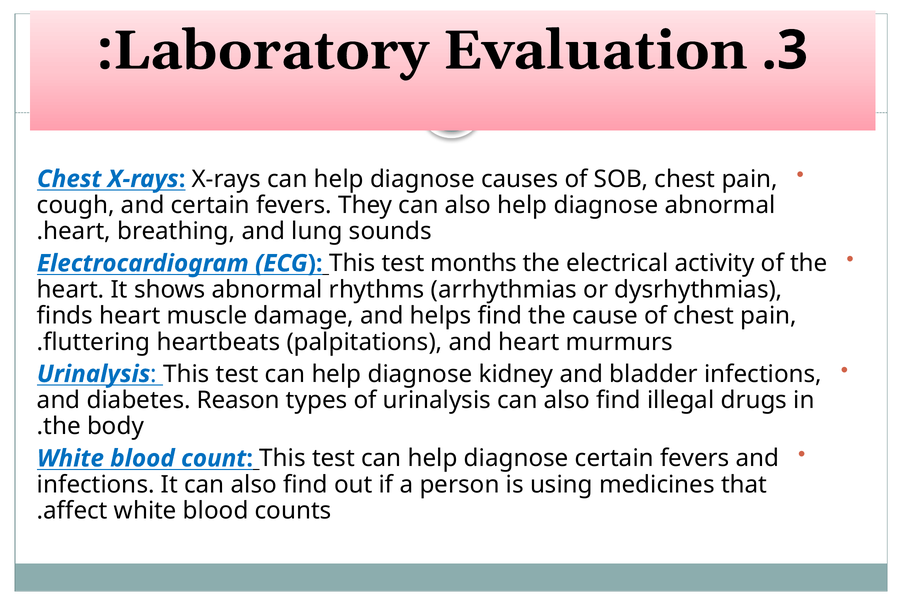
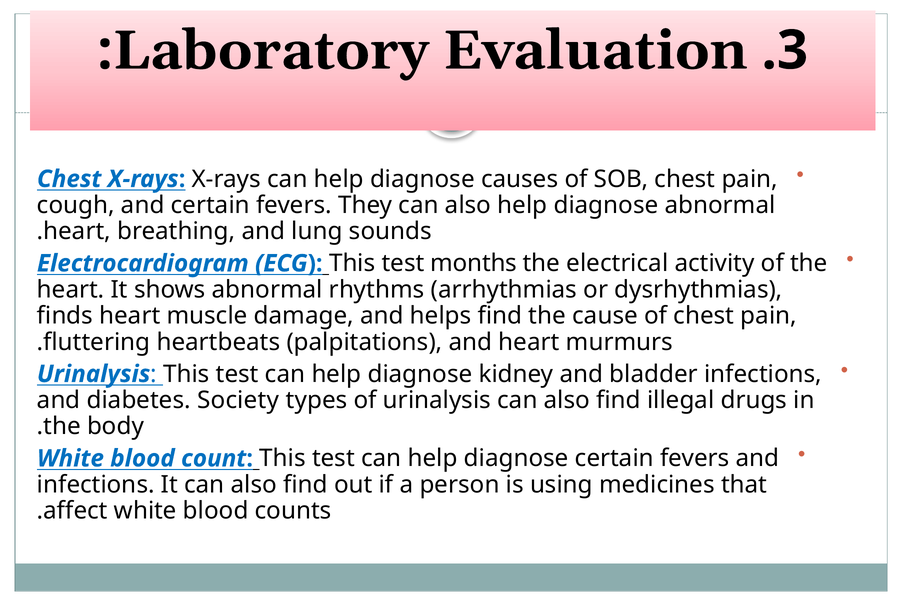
Reason: Reason -> Society
